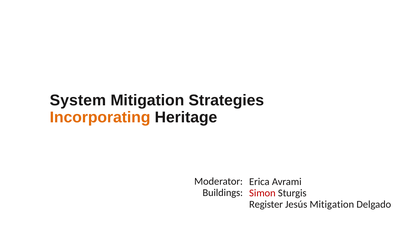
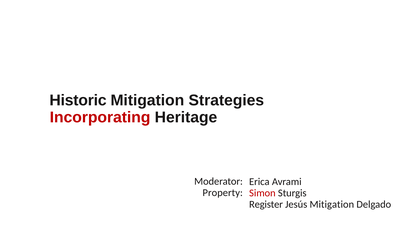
System: System -> Historic
Incorporating colour: orange -> red
Buildings: Buildings -> Property
